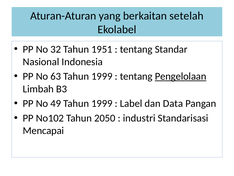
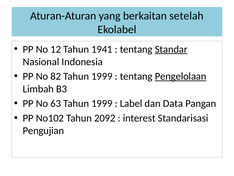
32: 32 -> 12
1951: 1951 -> 1941
Standar underline: none -> present
63: 63 -> 82
49: 49 -> 63
2050: 2050 -> 2092
industri: industri -> interest
Mencapai: Mencapai -> Pengujian
